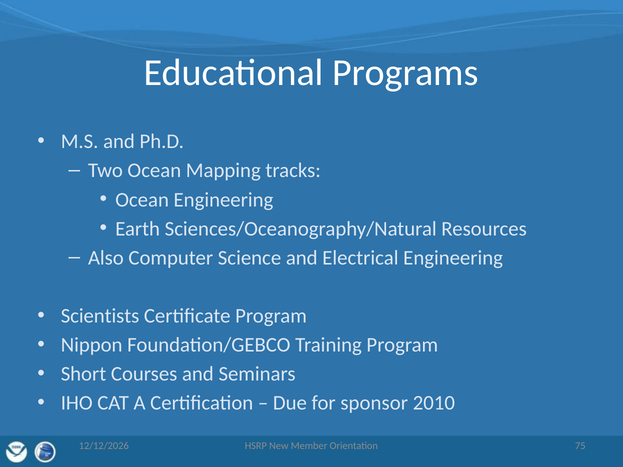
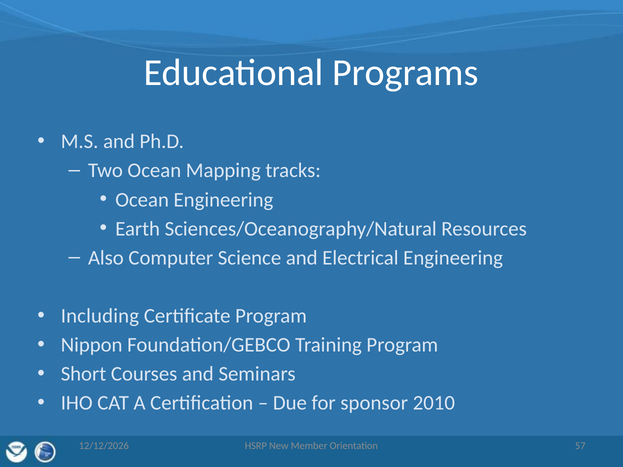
Scientists: Scientists -> Including
75: 75 -> 57
